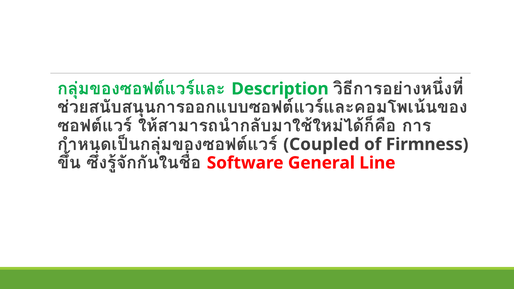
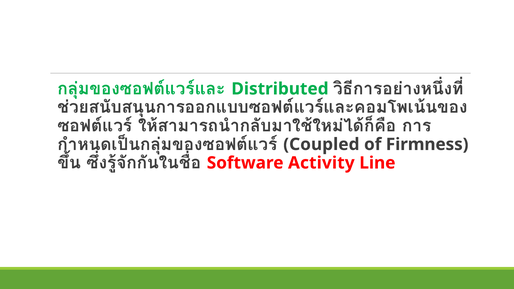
Description: Description -> Distributed
General: General -> Activity
